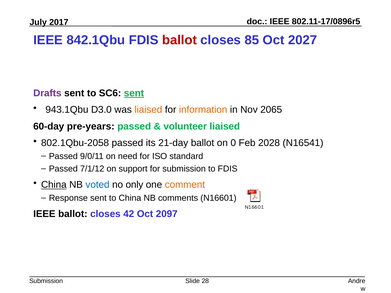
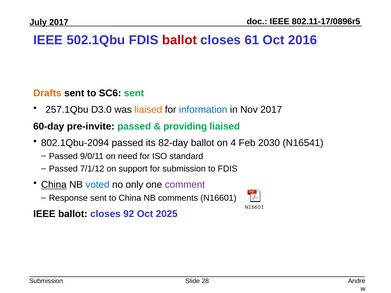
842.1Qbu: 842.1Qbu -> 502.1Qbu
85: 85 -> 61
2027: 2027 -> 2016
Drafts colour: purple -> orange
sent at (134, 93) underline: present -> none
943.1Qbu: 943.1Qbu -> 257.1Qbu
information colour: orange -> blue
Nov 2065: 2065 -> 2017
pre-years: pre-years -> pre-invite
volunteer: volunteer -> providing
802.1Qbu-2058: 802.1Qbu-2058 -> 802.1Qbu-2094
21-day: 21-day -> 82-day
0: 0 -> 4
2028: 2028 -> 2030
comment colour: orange -> purple
42: 42 -> 92
2097: 2097 -> 2025
